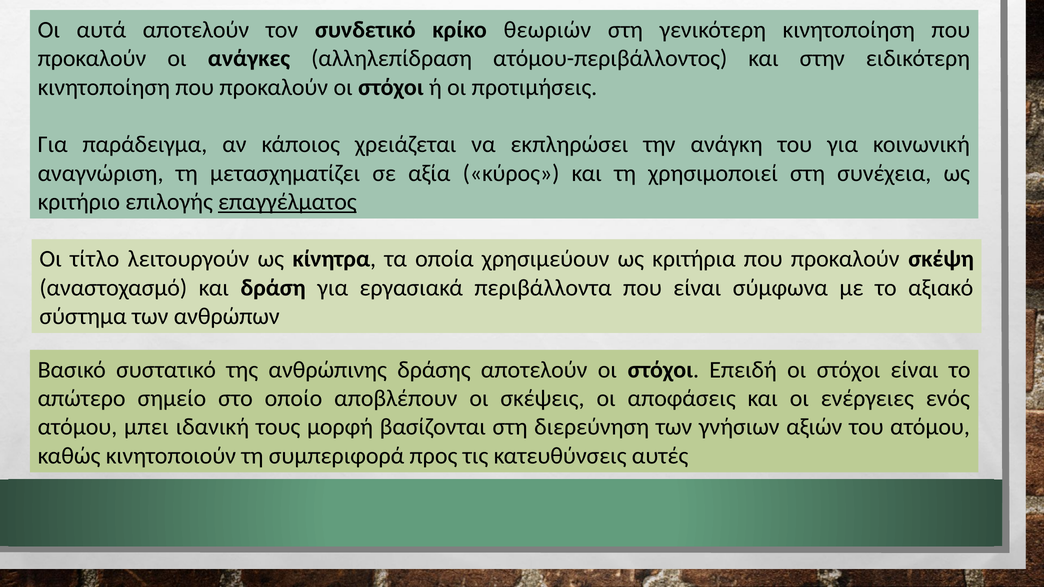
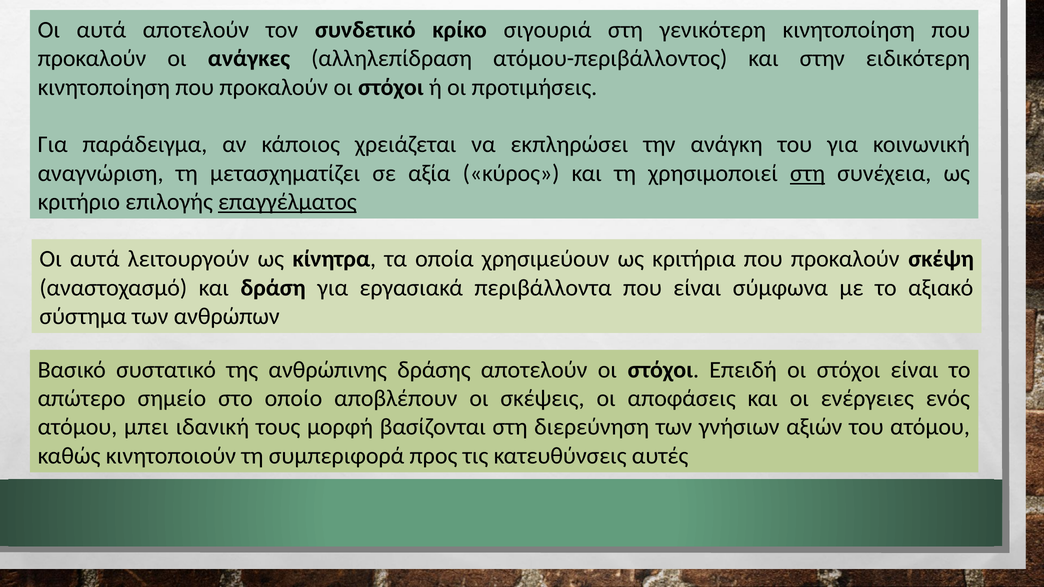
θεωριών: θεωριών -> σιγουριά
στη at (808, 173) underline: none -> present
τίτλο at (95, 259): τίτλο -> αυτά
